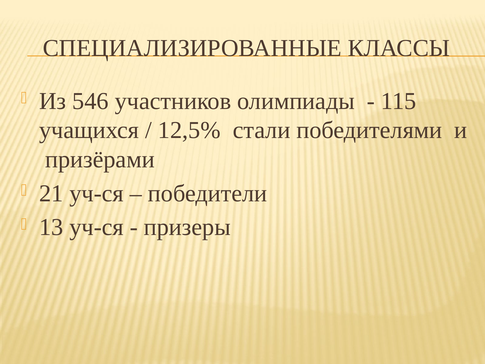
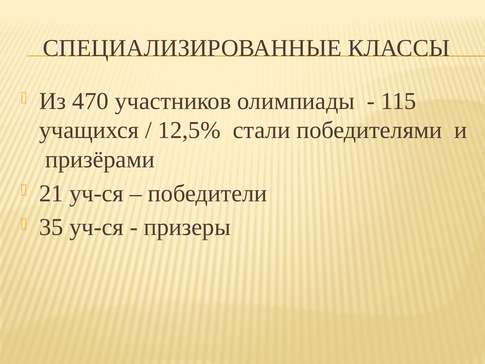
546: 546 -> 470
13: 13 -> 35
